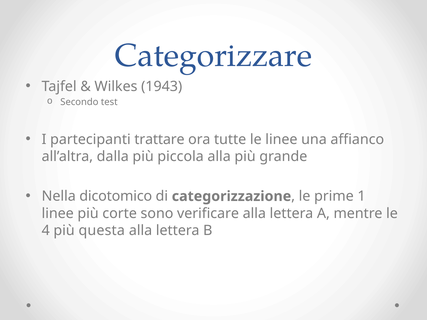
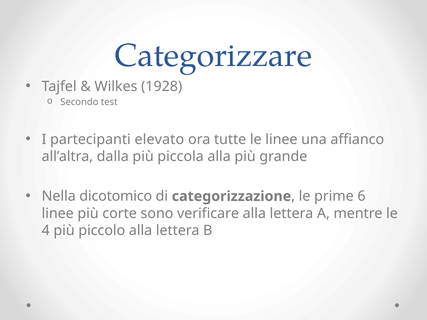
1943: 1943 -> 1928
trattare: trattare -> elevato
1: 1 -> 6
questa: questa -> piccolo
